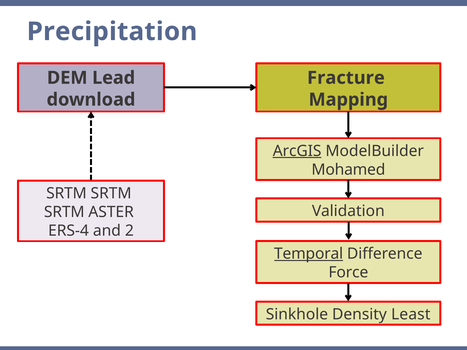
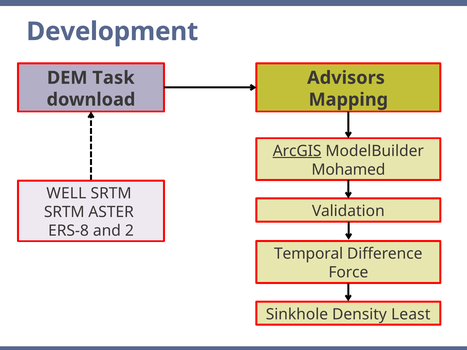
Precipitation: Precipitation -> Development
Lead: Lead -> Task
Fracture: Fracture -> Advisors
SRTM at (66, 193): SRTM -> WELL
ERS-4: ERS-4 -> ERS-8
Temporal underline: present -> none
